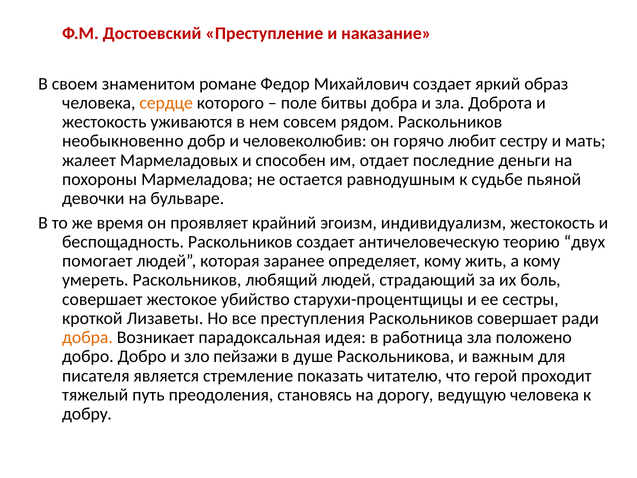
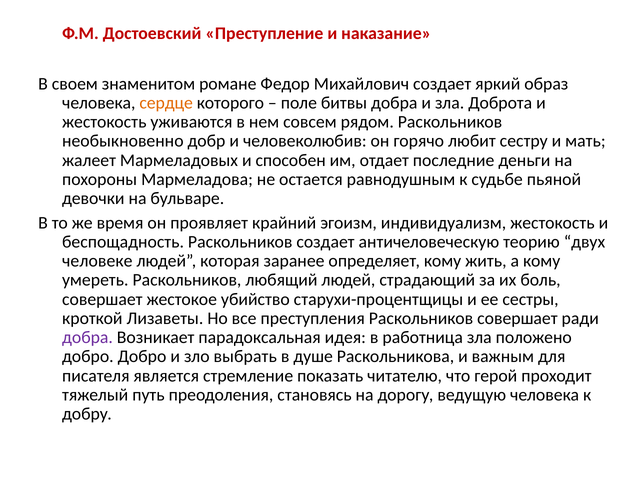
помогает: помогает -> человеке
добра at (87, 337) colour: orange -> purple
пейзажи: пейзажи -> выбрать
